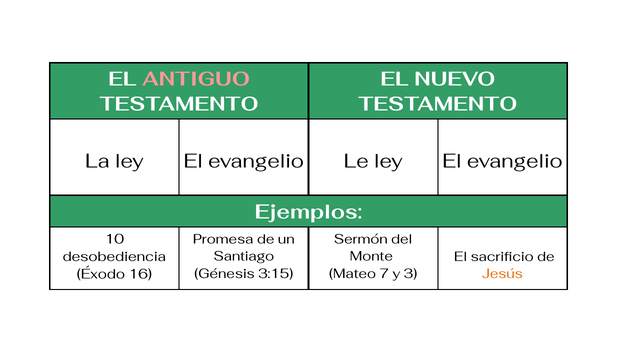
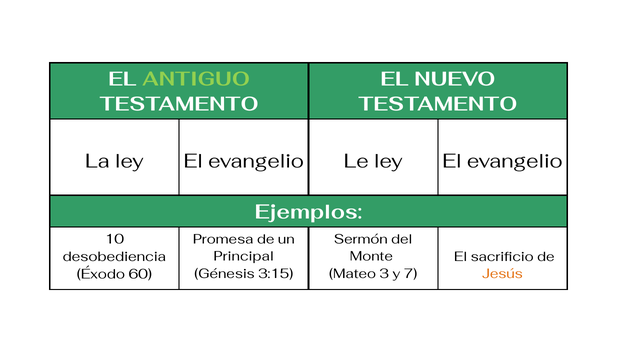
ANTIGUO colour: pink -> light green
Santiago: Santiago -> Principal
7: 7 -> 3
3: 3 -> 7
16: 16 -> 60
